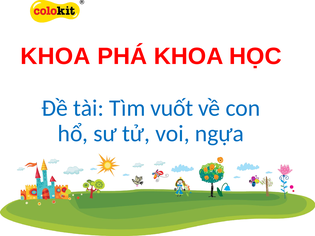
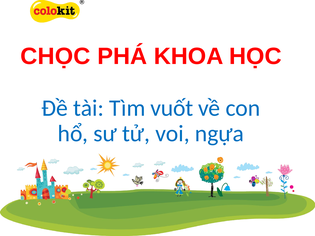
KHOA at (55, 56): KHOA -> CHỌC
